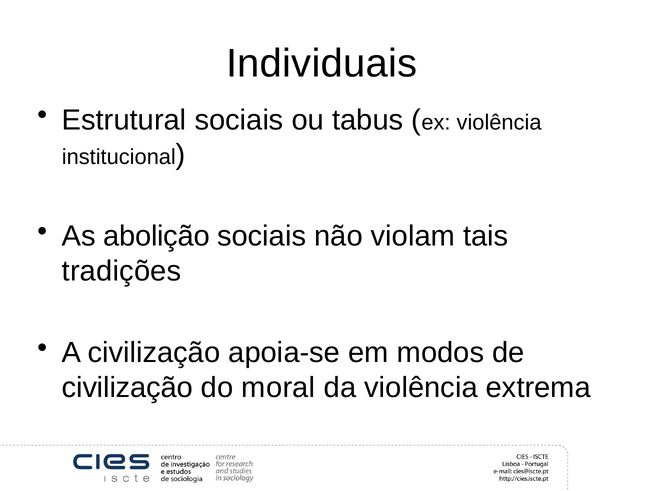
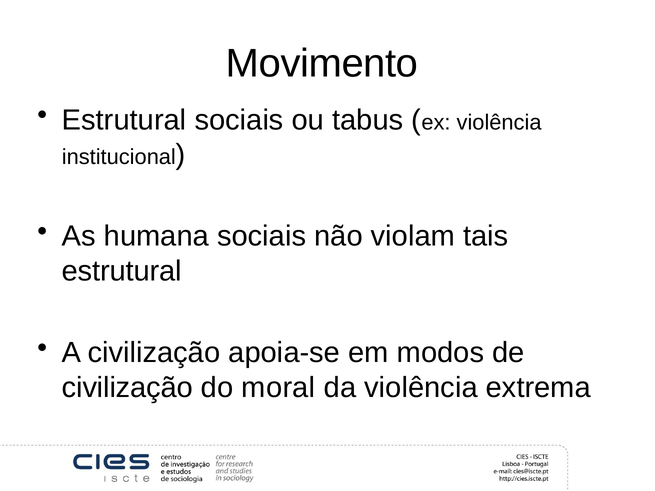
Individuais: Individuais -> Movimento
abolição: abolição -> humana
tradições at (122, 271): tradições -> estrutural
